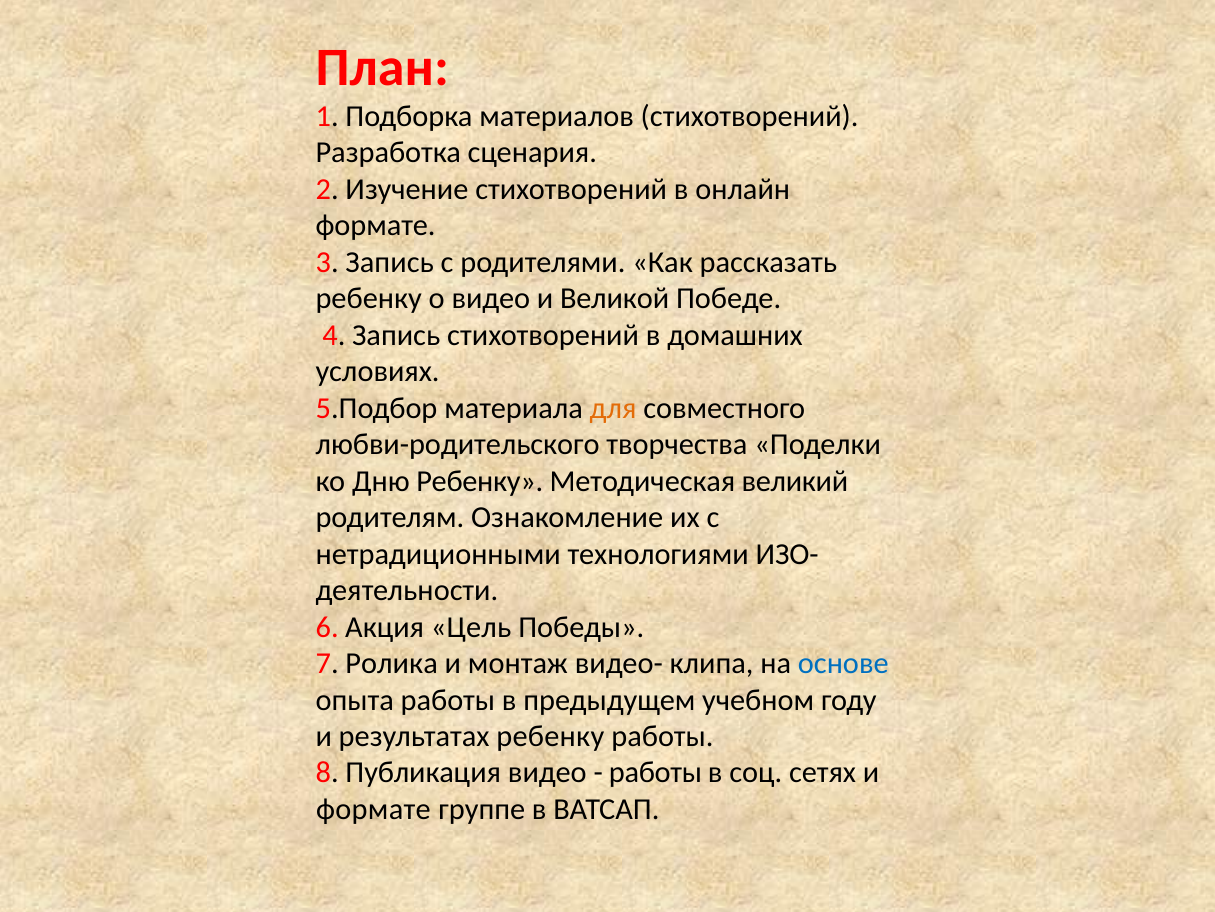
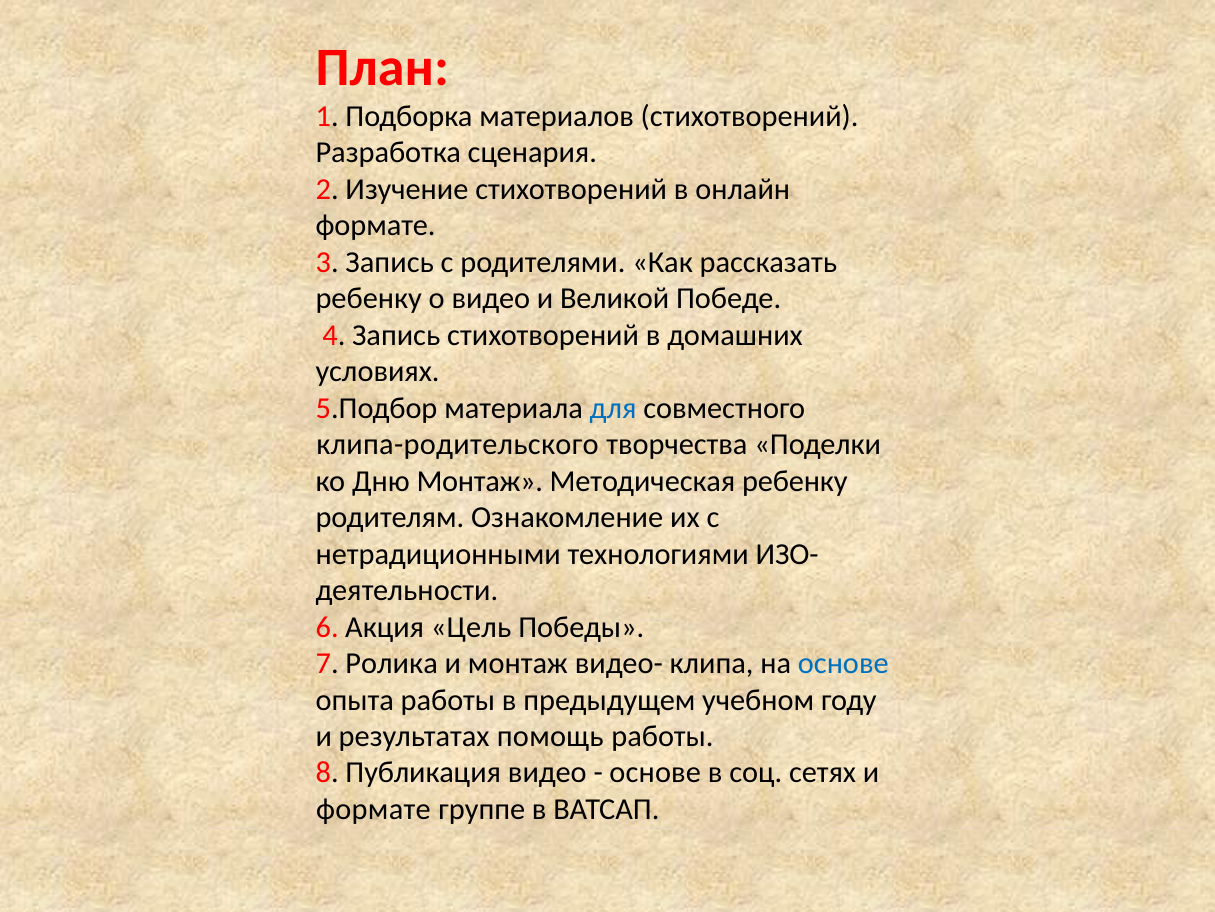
для colour: orange -> blue
любви-родительского: любви-родительского -> клипа-родительского
Дню Ребенку: Ребенку -> Монтаж
Методическая великий: великий -> ребенку
результатах ребенку: ребенку -> помощь
работы at (655, 772): работы -> основе
